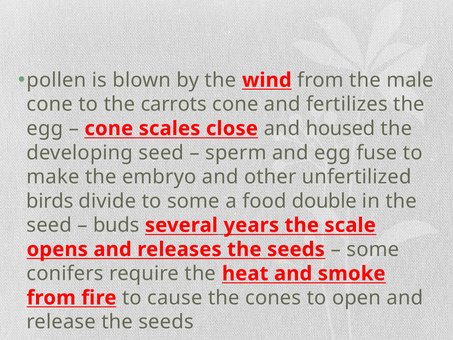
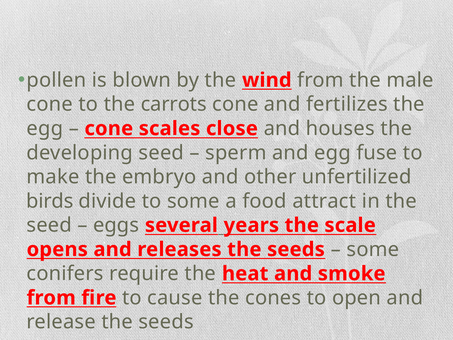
housed: housed -> houses
double: double -> attract
buds: buds -> eggs
